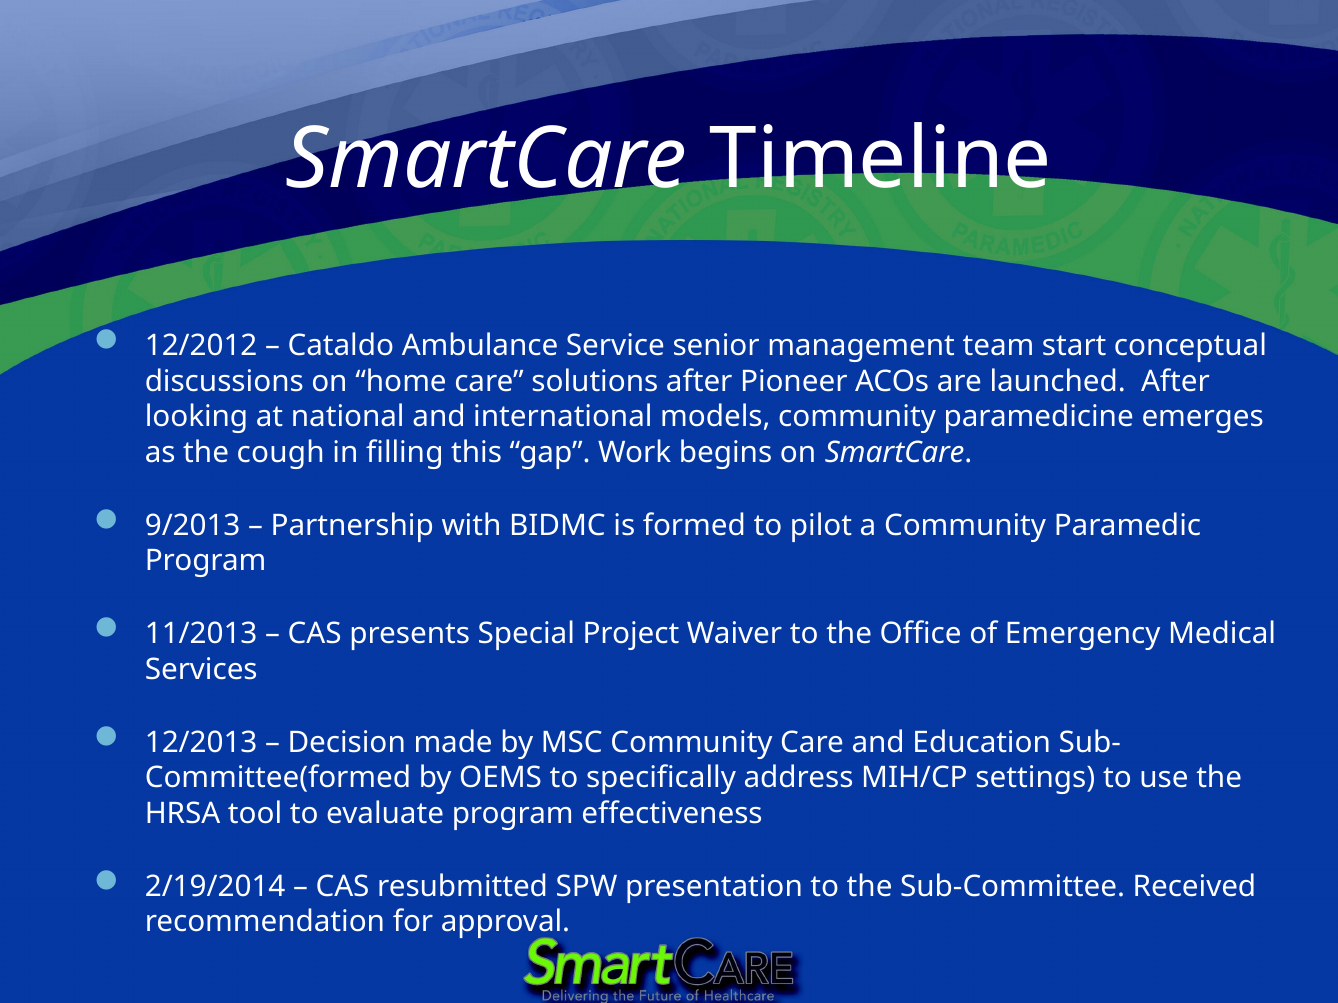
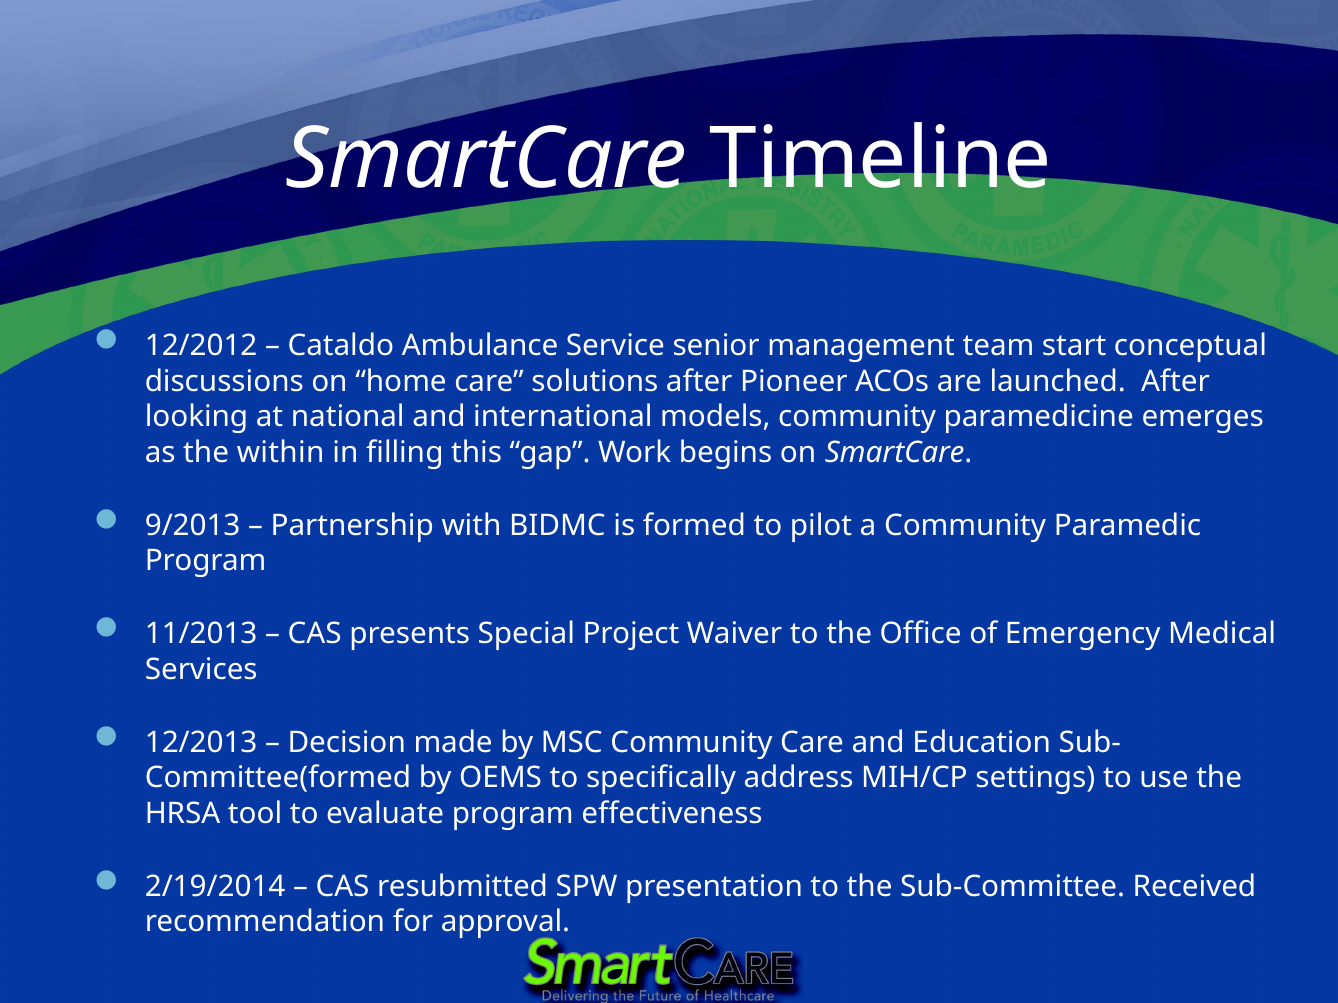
cough: cough -> within
